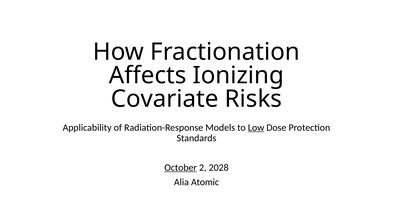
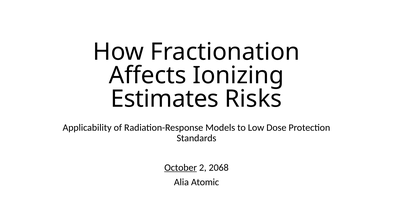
Covariate: Covariate -> Estimates
Low underline: present -> none
2028: 2028 -> 2068
